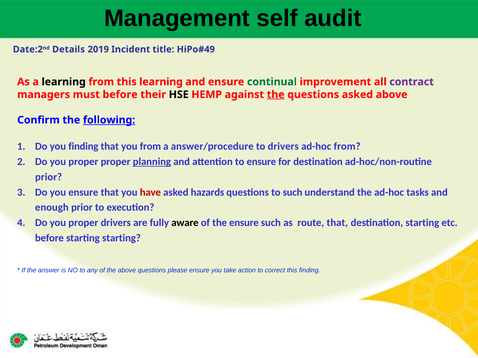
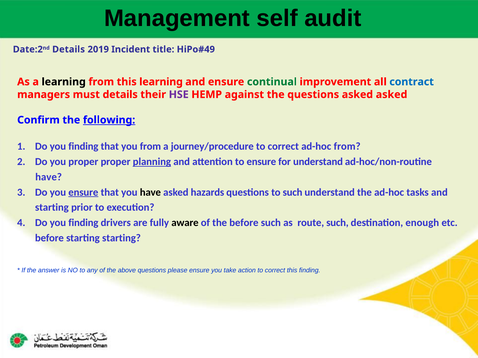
contract colour: purple -> blue
must before: before -> details
HSE colour: black -> purple
the at (276, 95) underline: present -> none
asked above: above -> asked
answer/procedure: answer/procedure -> journey/procedure
drivers at (283, 147): drivers -> correct
for destination: destination -> understand
prior at (49, 177): prior -> have
ensure at (83, 192) underline: none -> present
have at (150, 192) colour: red -> black
enough at (52, 208): enough -> starting
proper at (83, 223): proper -> finding
the ensure: ensure -> before
route that: that -> such
destination starting: starting -> enough
